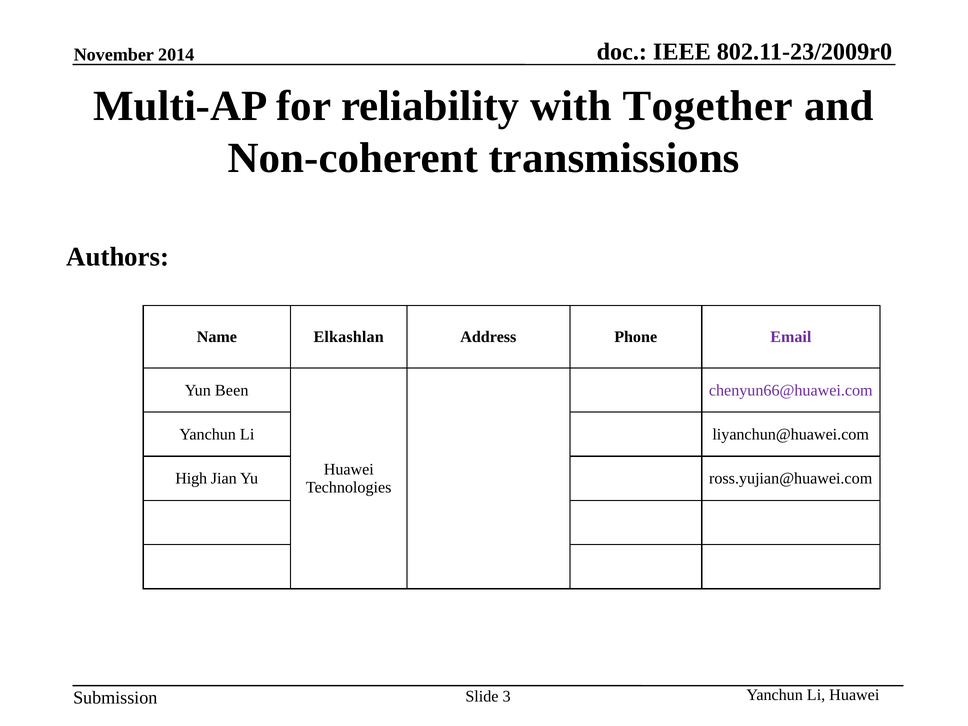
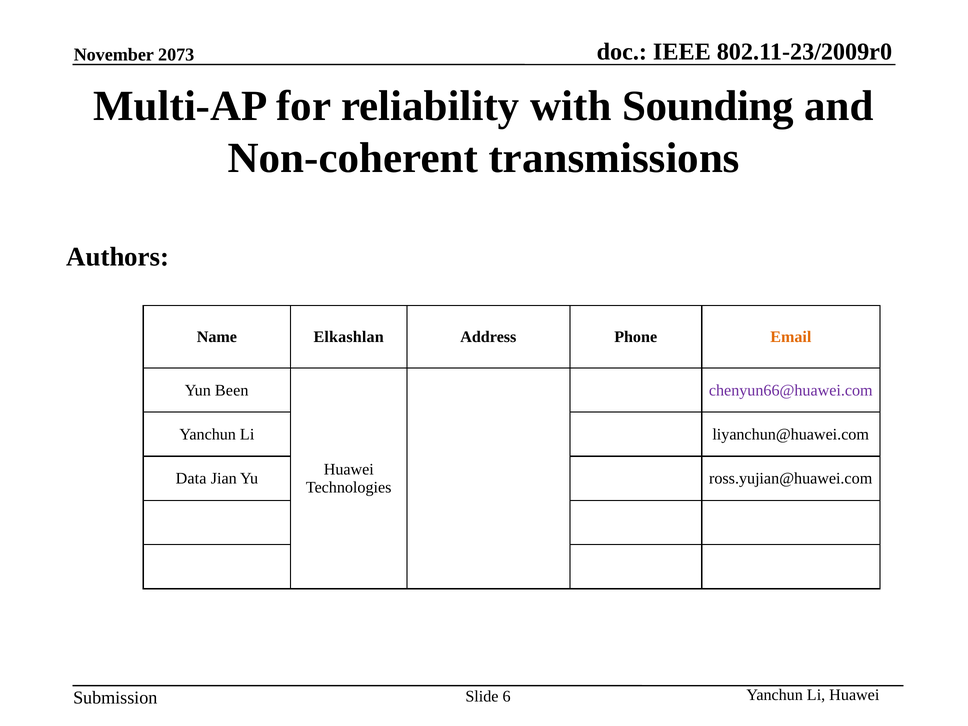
2014: 2014 -> 2073
Together: Together -> Sounding
Email colour: purple -> orange
High: High -> Data
3: 3 -> 6
